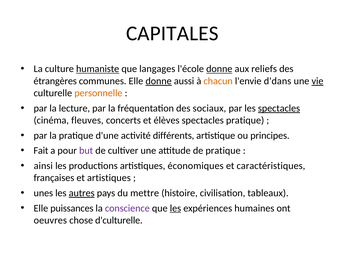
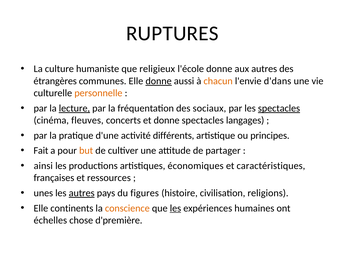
CAPITALES: CAPITALES -> RUPTURES
humaniste underline: present -> none
langages: langages -> religieux
donne at (219, 69) underline: present -> none
aux reliefs: reliefs -> autres
vie underline: present -> none
lecture underline: none -> present
et élèves: élèves -> donne
spectacles pratique: pratique -> langages
but colour: purple -> orange
de pratique: pratique -> partager
et artistiques: artistiques -> ressources
mettre: mettre -> figures
tableaux: tableaux -> religions
puissances: puissances -> continents
conscience colour: purple -> orange
oeuvres: oeuvres -> échelles
d'culturelle: d'culturelle -> d'première
